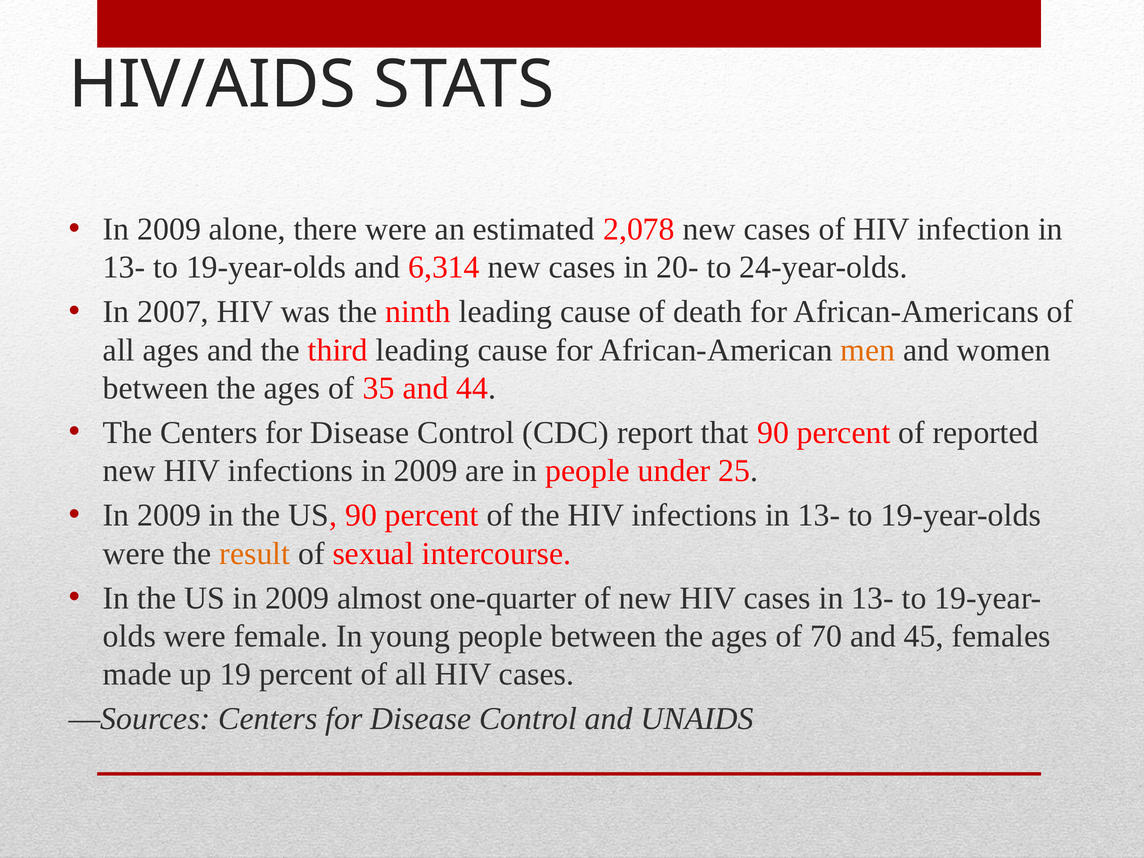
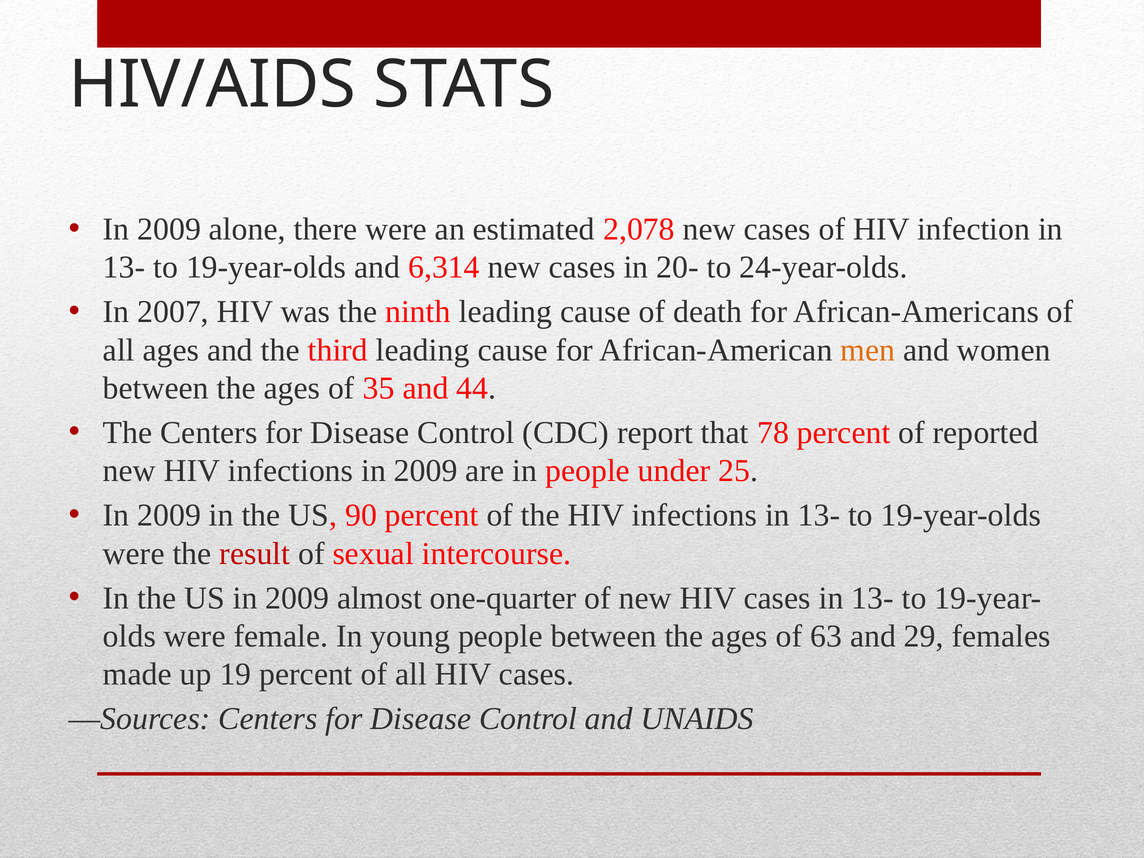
that 90: 90 -> 78
result colour: orange -> red
70: 70 -> 63
45: 45 -> 29
